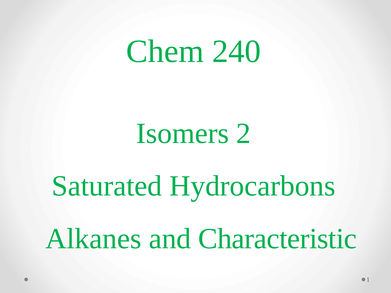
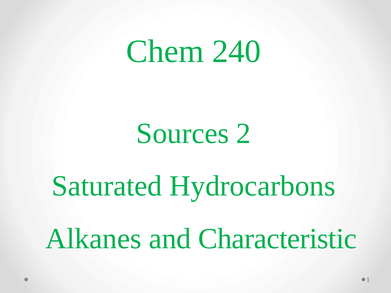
Isomers: Isomers -> Sources
